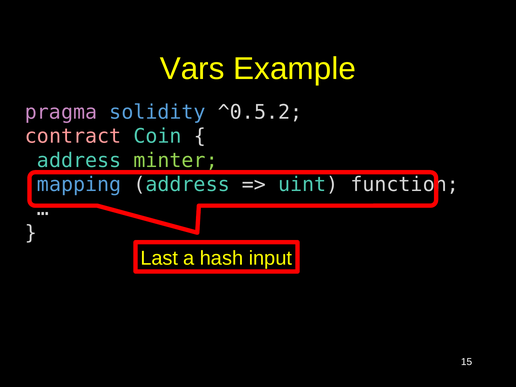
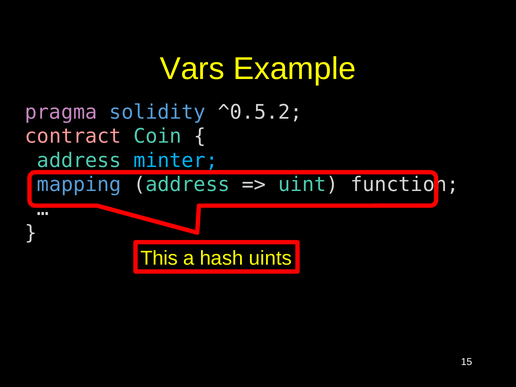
minter colour: light green -> light blue
Last: Last -> This
input: input -> uints
